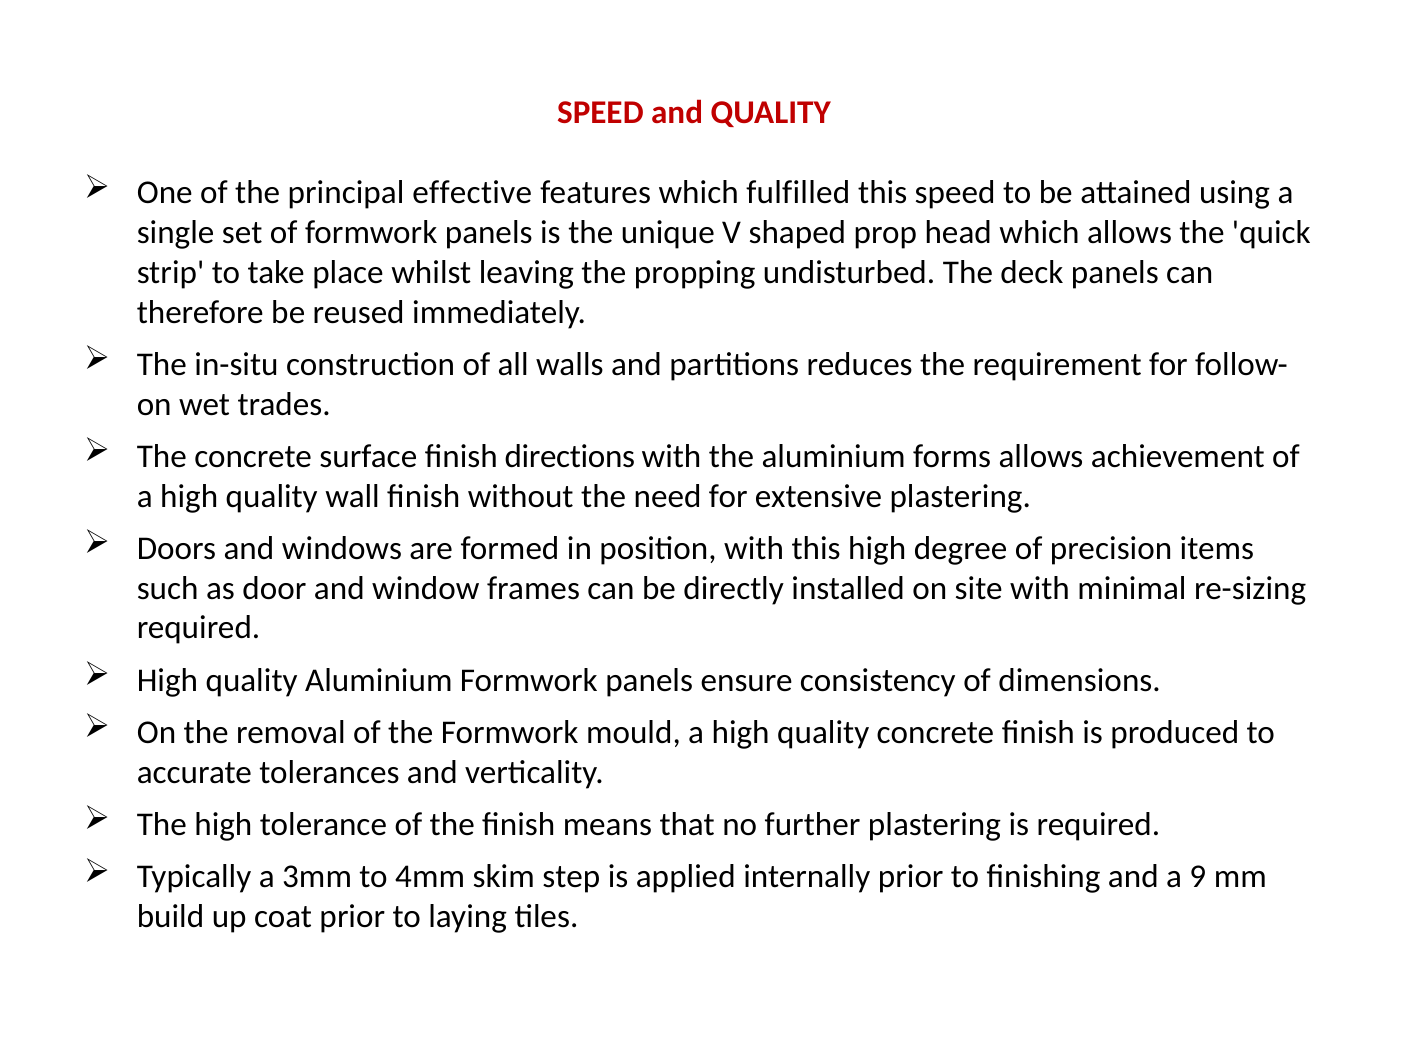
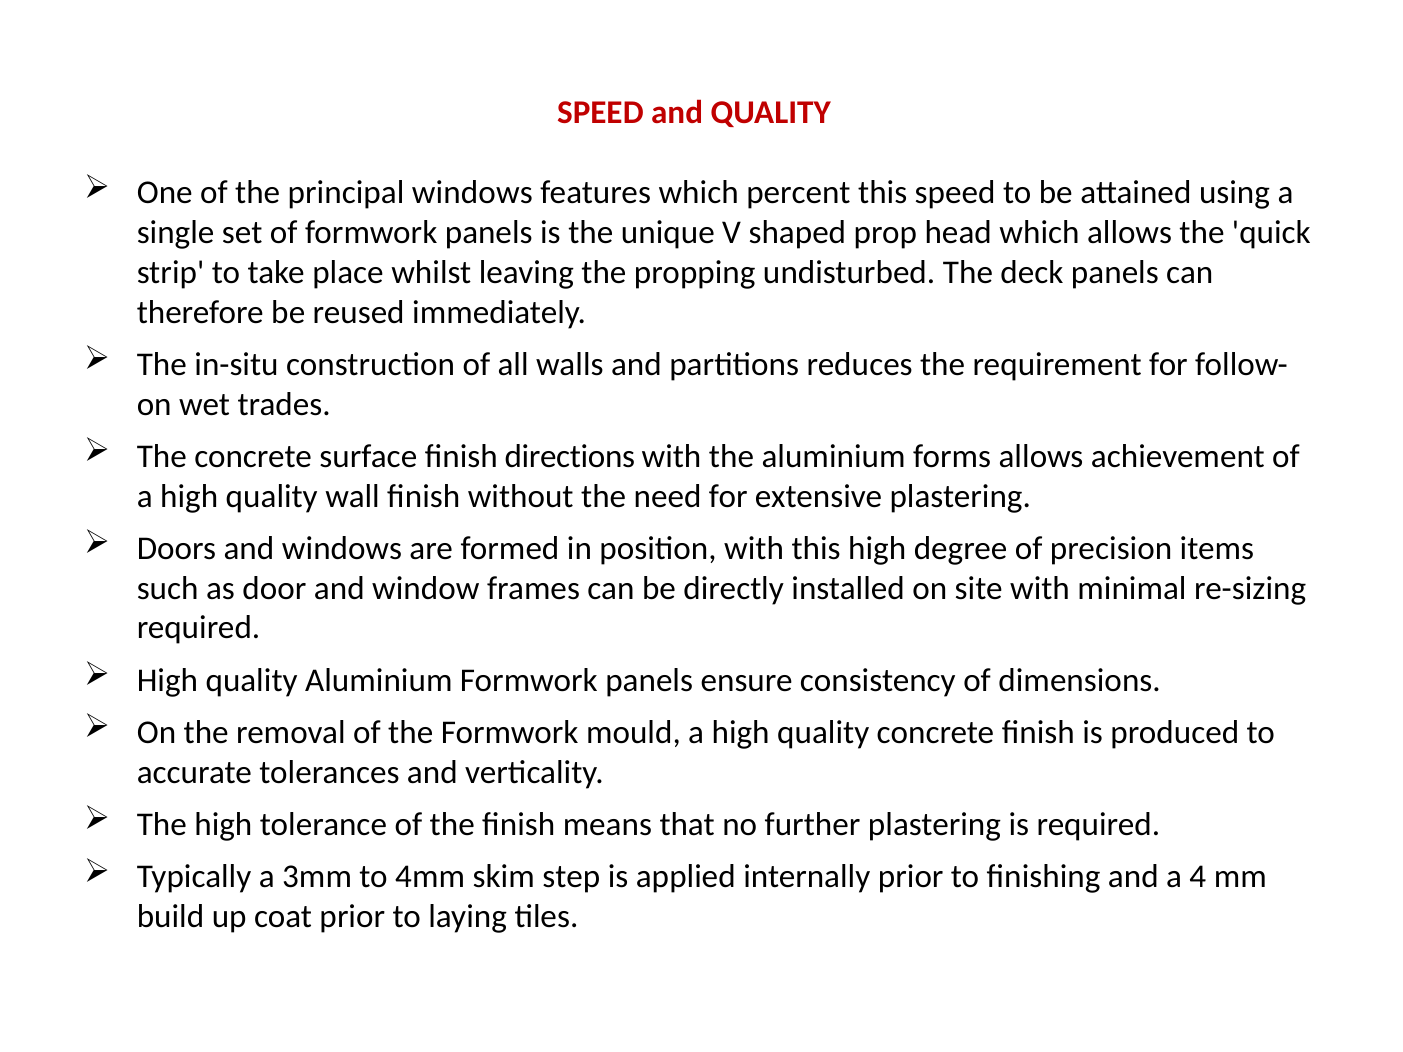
principal effective: effective -> windows
fulfilled: fulfilled -> percent
9: 9 -> 4
